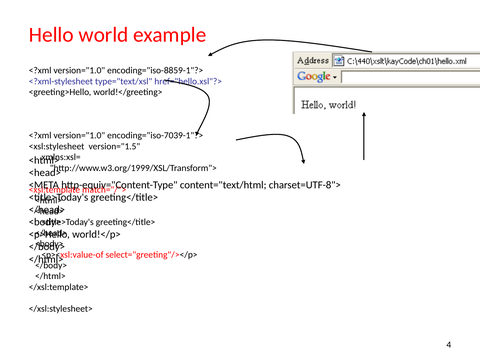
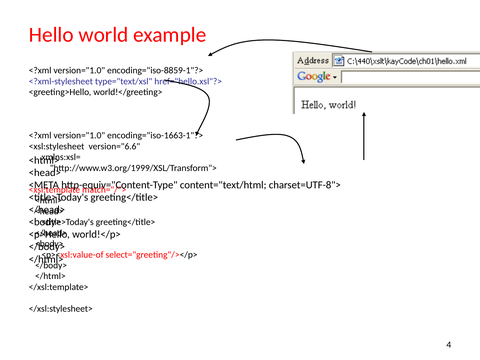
encoding="iso-7039-1"?>: encoding="iso-7039-1"?> -> encoding="iso-1663-1"?>
version="1.5: version="1.5 -> version="6.6
